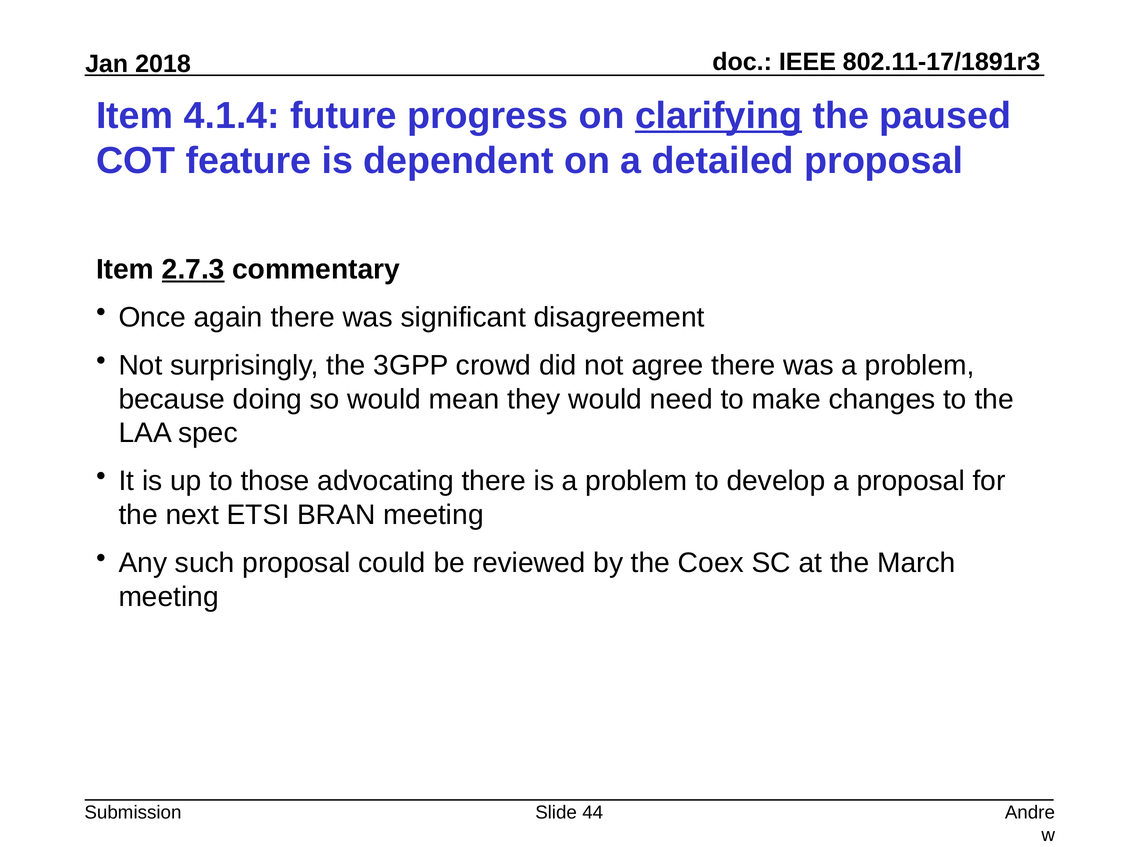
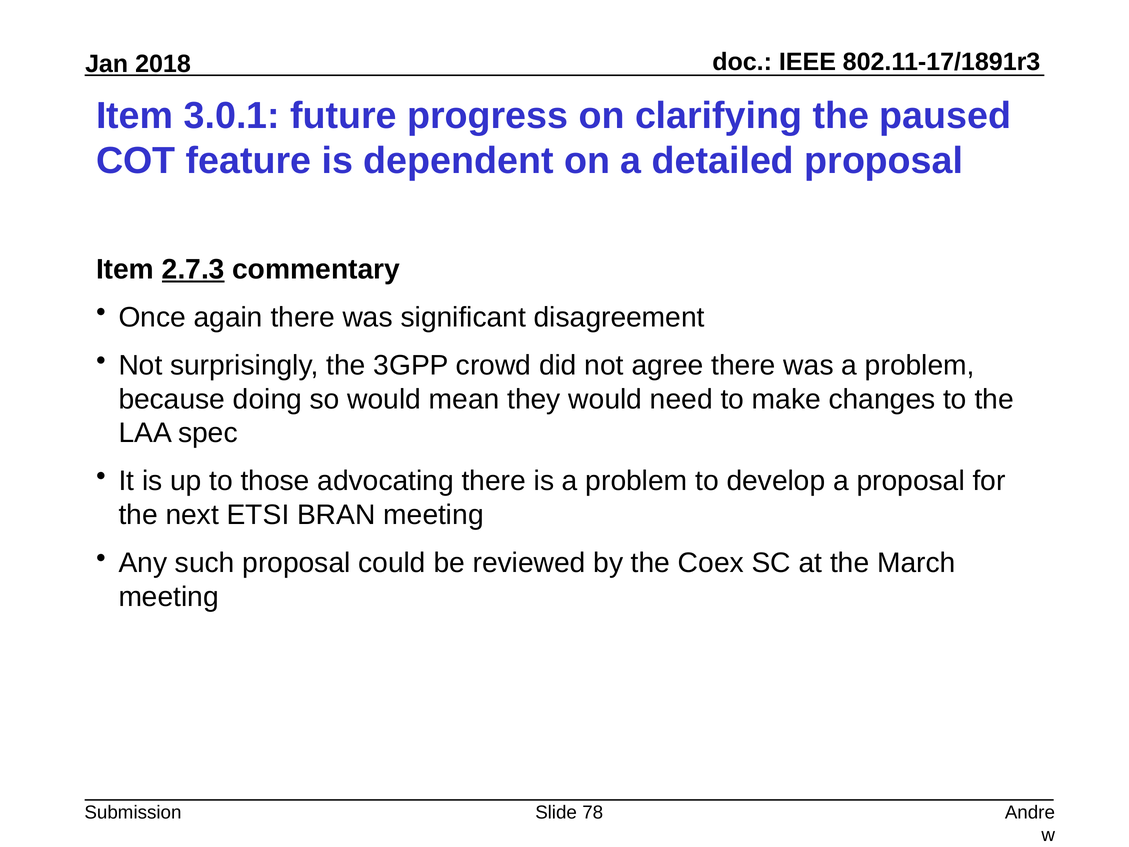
4.1.4: 4.1.4 -> 3.0.1
clarifying underline: present -> none
44: 44 -> 78
